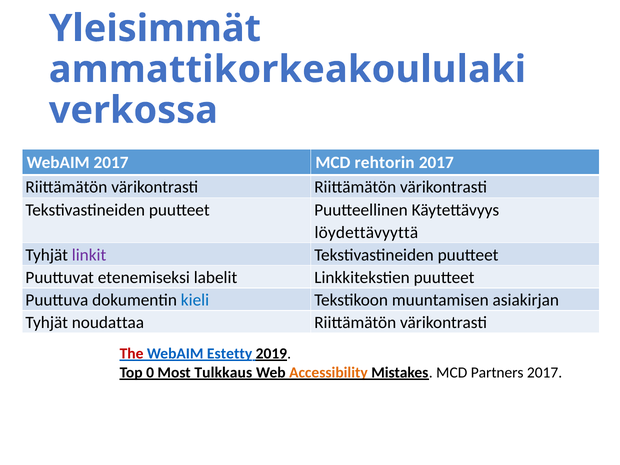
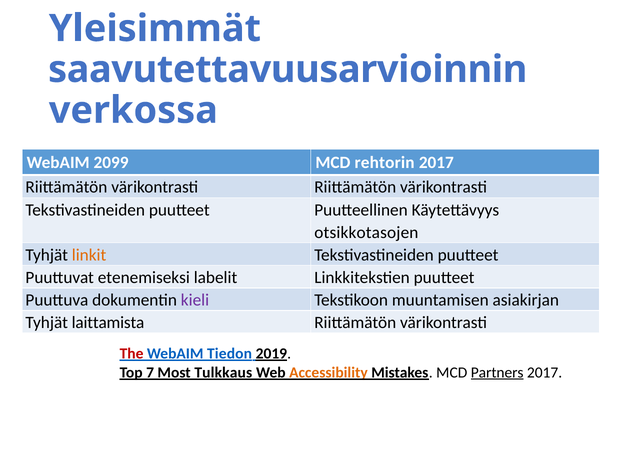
ammattikorkeakoululaki: ammattikorkeakoululaki -> saavutettavuusarvioinnin
WebAIM 2017: 2017 -> 2099
löydettävyyttä: löydettävyyttä -> otsikkotasojen
linkit colour: purple -> orange
kieli colour: blue -> purple
noudattaa: noudattaa -> laittamista
Estetty: Estetty -> Tiedon
0: 0 -> 7
Partners underline: none -> present
